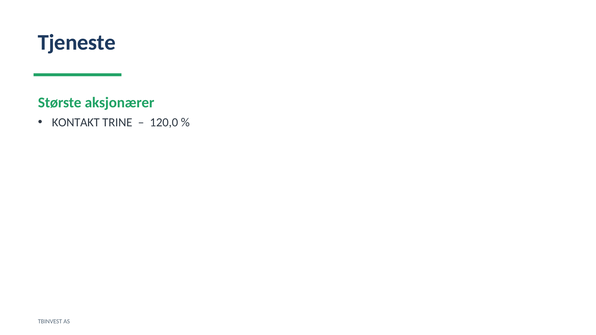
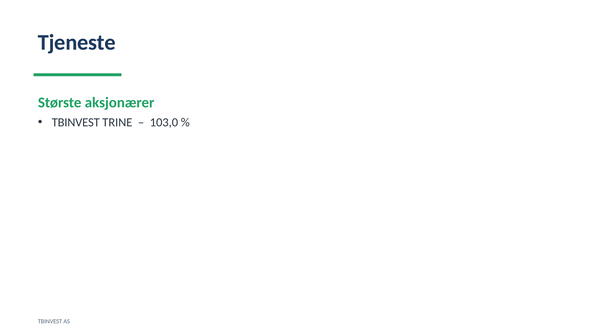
KONTAKT at (76, 123): KONTAKT -> TBINVEST
120,0: 120,0 -> 103,0
